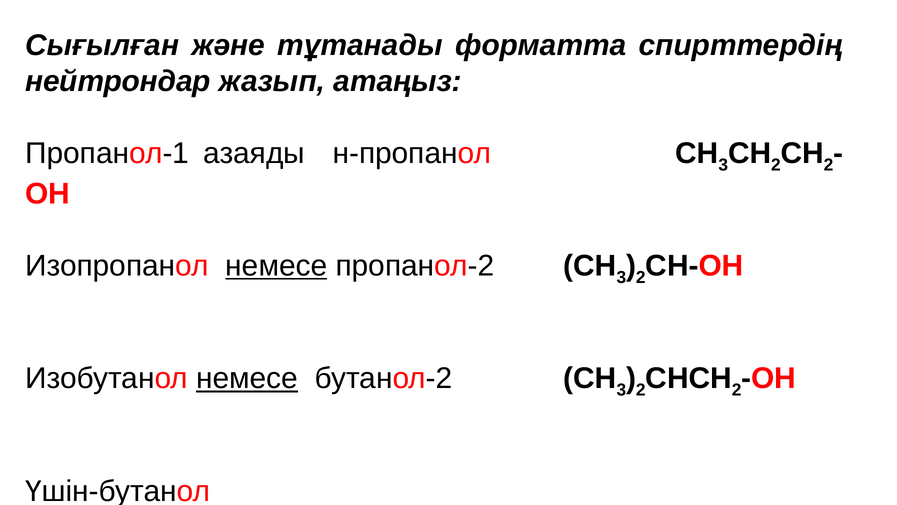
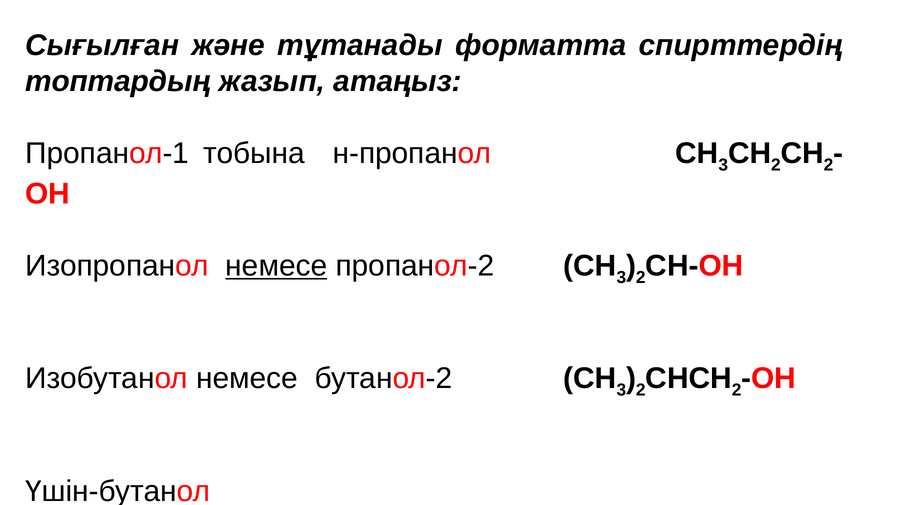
нейтрондар: нейтрондар -> топтардың
азаяды: азаяды -> тобына
немесе at (247, 378) underline: present -> none
